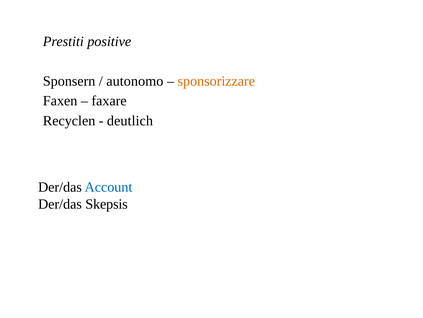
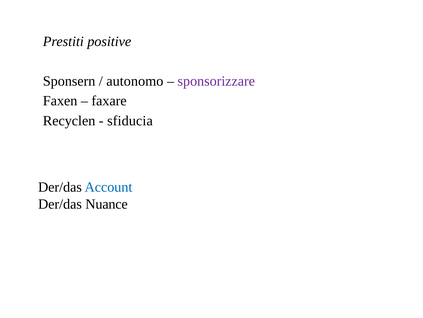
sponsorizzare colour: orange -> purple
deutlich: deutlich -> sfiducia
Skepsis: Skepsis -> Nuance
